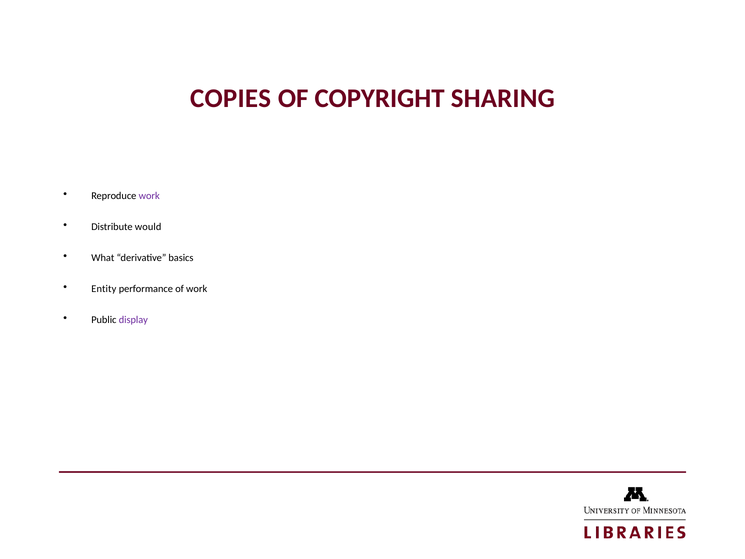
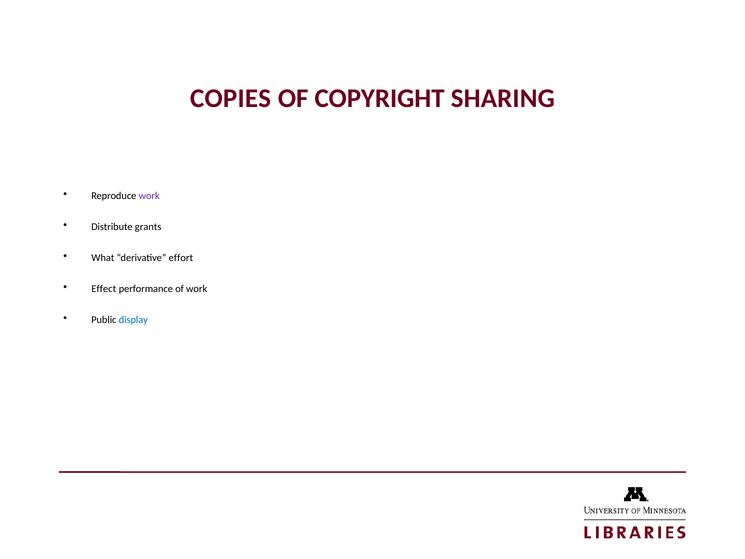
would: would -> grants
basics: basics -> effort
Entity: Entity -> Effect
display colour: purple -> blue
